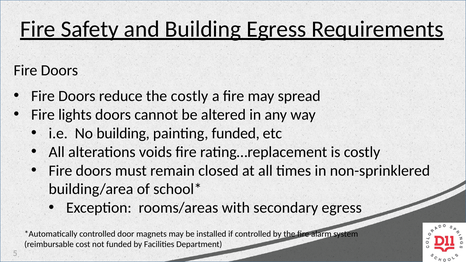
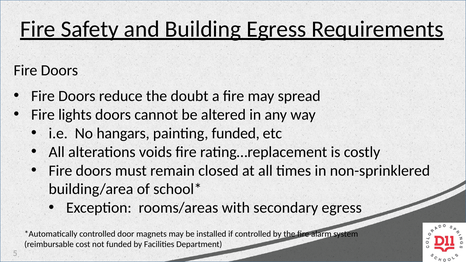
the costly: costly -> doubt
No building: building -> hangars
